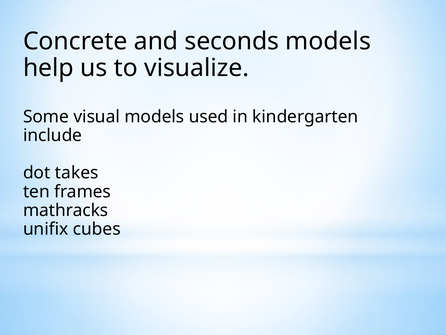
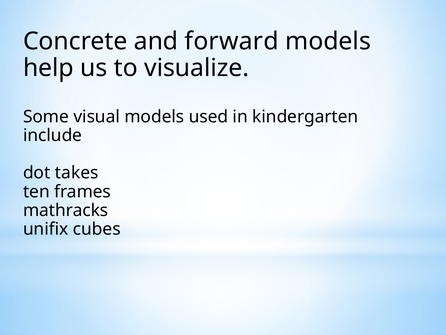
seconds: seconds -> forward
